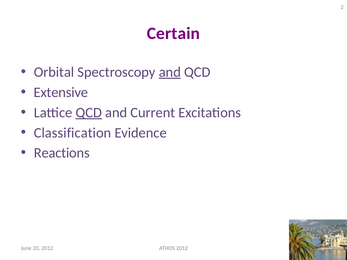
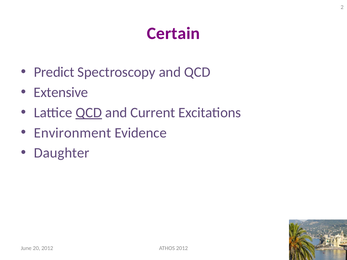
Orbital: Orbital -> Predict
and at (170, 72) underline: present -> none
Classification: Classification -> Environment
Reactions: Reactions -> Daughter
